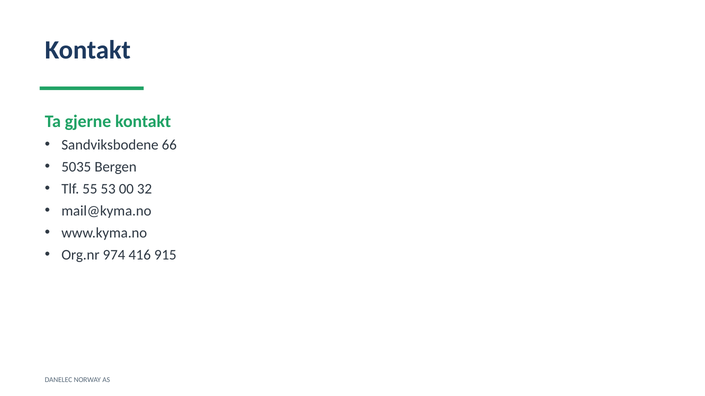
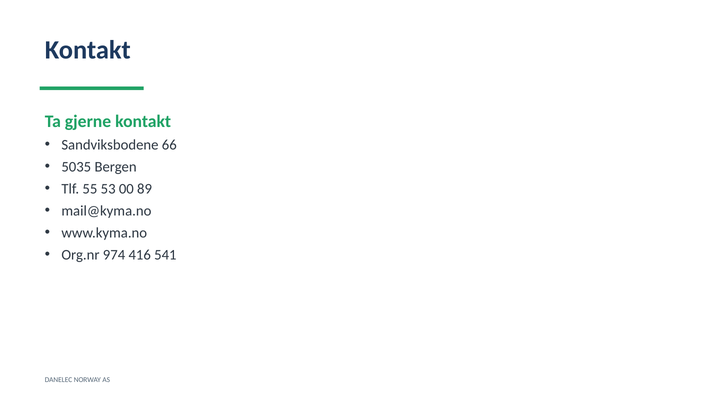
32: 32 -> 89
915: 915 -> 541
